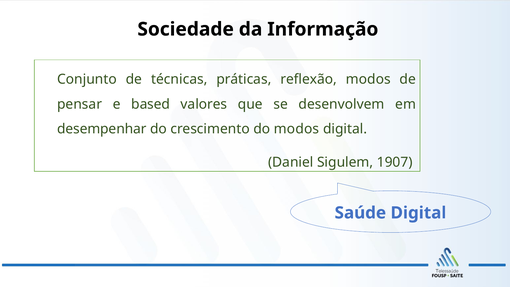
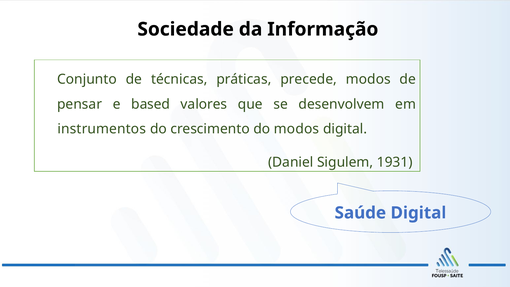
reflexão: reflexão -> precede
desempenhar: desempenhar -> instrumentos
1907: 1907 -> 1931
